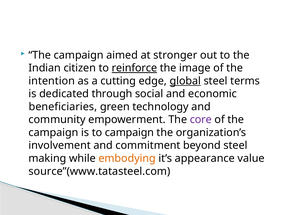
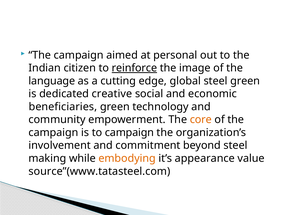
stronger: stronger -> personal
intention: intention -> language
global underline: present -> none
steel terms: terms -> green
through: through -> creative
core colour: purple -> orange
